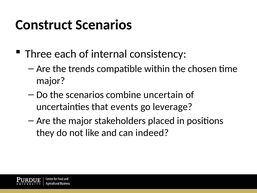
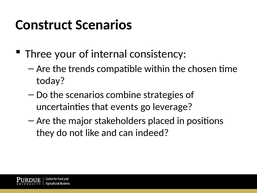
each: each -> your
major at (51, 81): major -> today
uncertain: uncertain -> strategies
